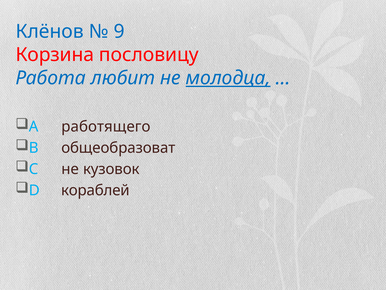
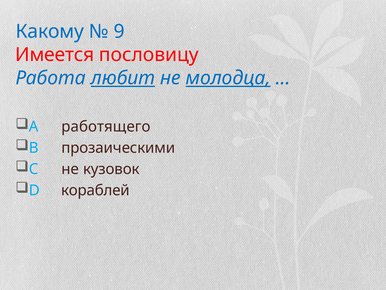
Клёнов: Клёнов -> Какому
Корзина: Корзина -> Имеется
любит underline: none -> present
общеобразоват: общеобразоват -> прозаическими
